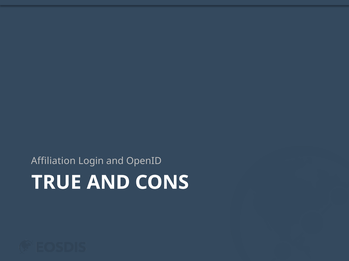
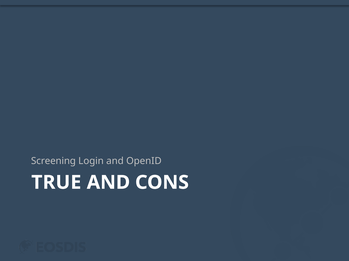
Affiliation: Affiliation -> Screening
